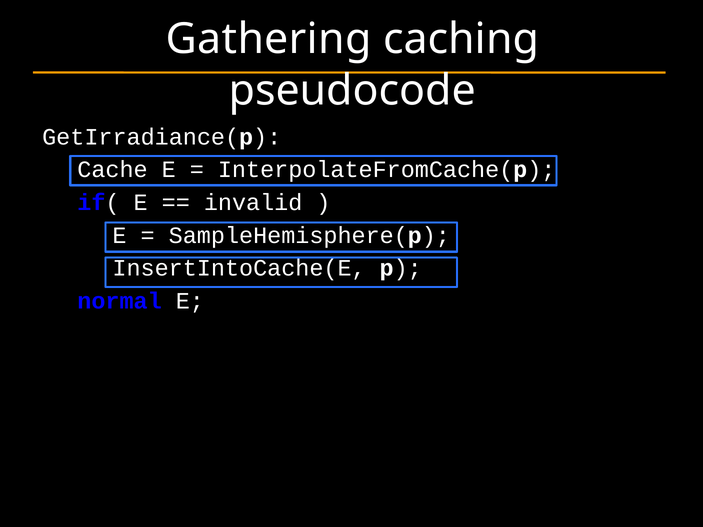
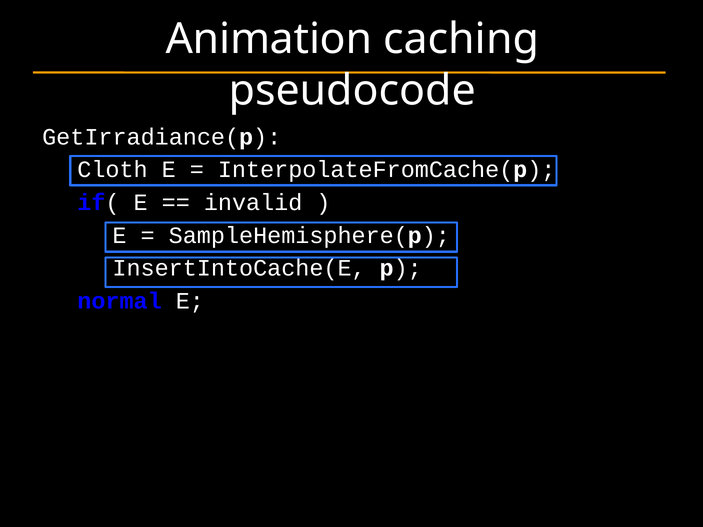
Gathering: Gathering -> Animation
Cache: Cache -> Cloth
